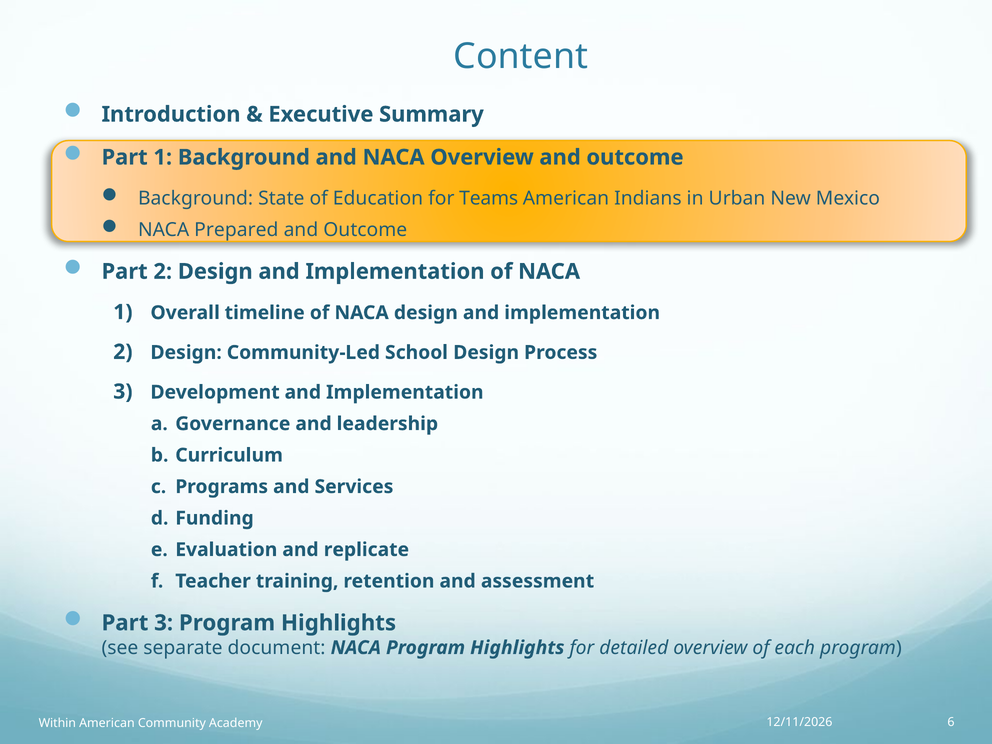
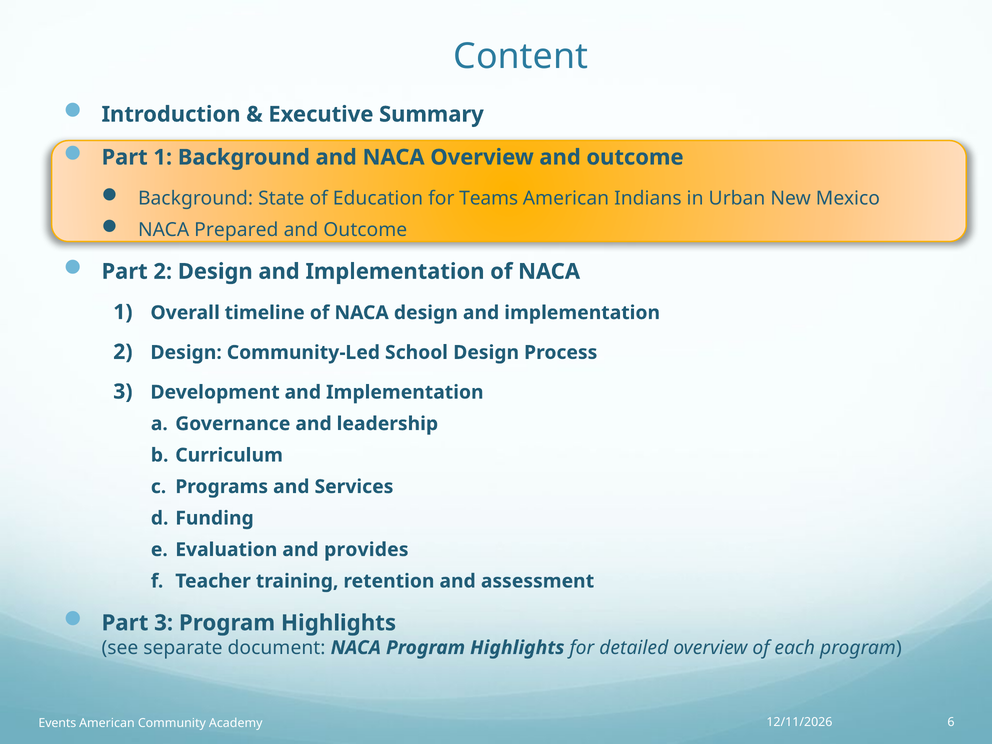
replicate: replicate -> provides
Within: Within -> Events
